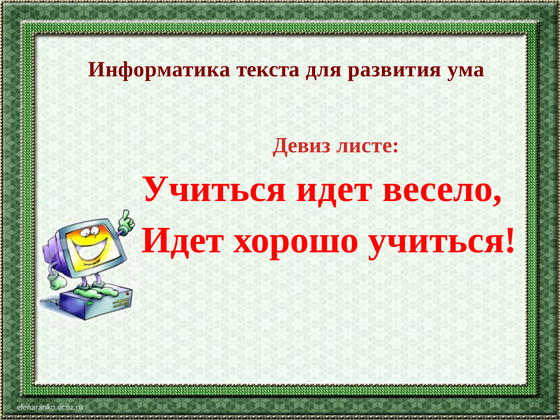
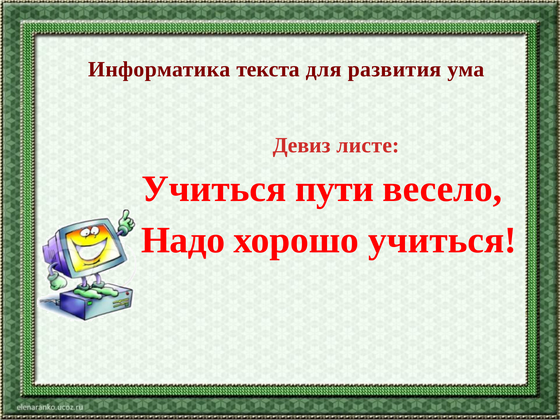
Учиться идет: идет -> пути
Идет at (183, 240): Идет -> Надо
